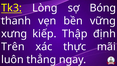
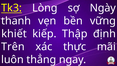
Bóng: Bóng -> Ngày
xưng: xưng -> khiết
